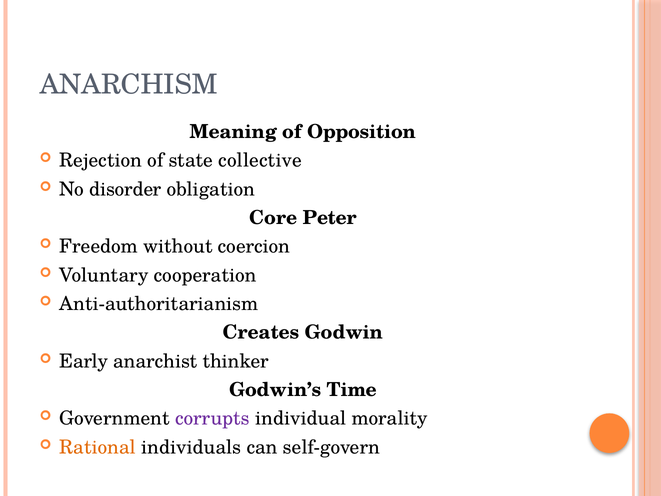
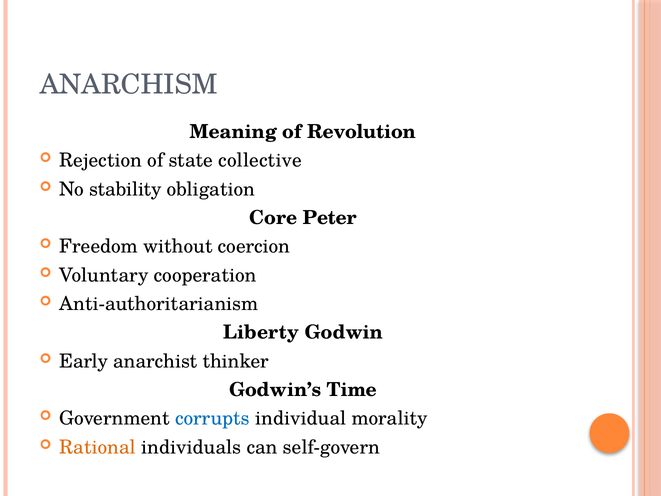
Opposition: Opposition -> Revolution
disorder: disorder -> stability
Creates: Creates -> Liberty
corrupts colour: purple -> blue
